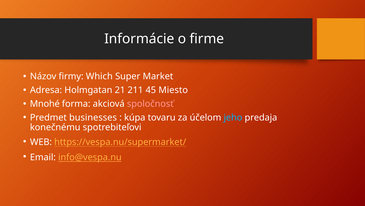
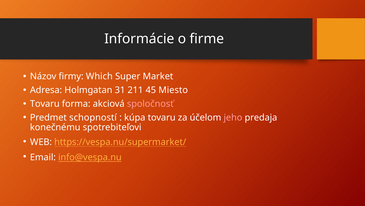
21: 21 -> 31
Mnohé at (45, 104): Mnohé -> Tovaru
businesses: businesses -> schopností
jeho colour: light blue -> pink
